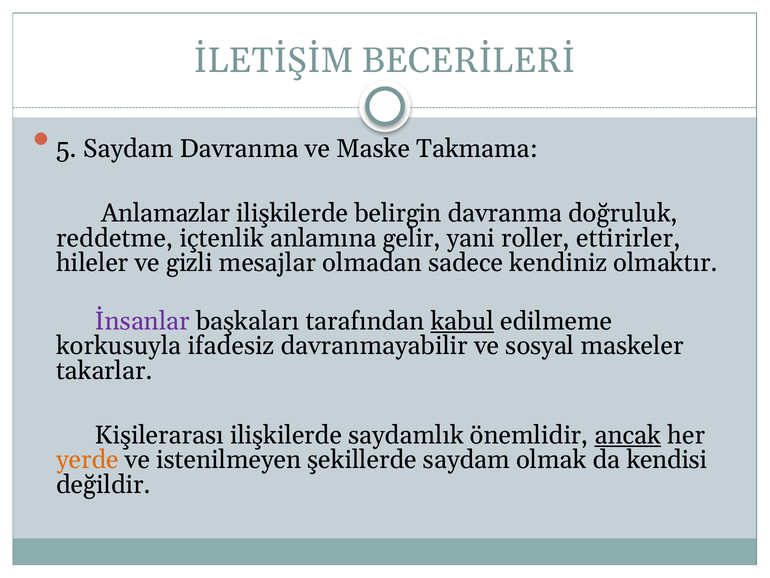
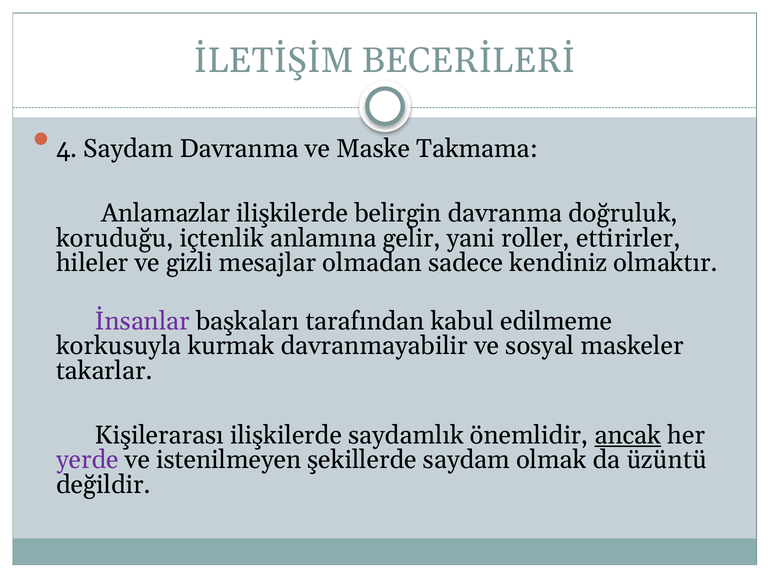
5: 5 -> 4
reddetme: reddetme -> koruduğu
kabul underline: present -> none
ifadesiz: ifadesiz -> kurmak
yerde colour: orange -> purple
kendisi: kendisi -> üzüntü
